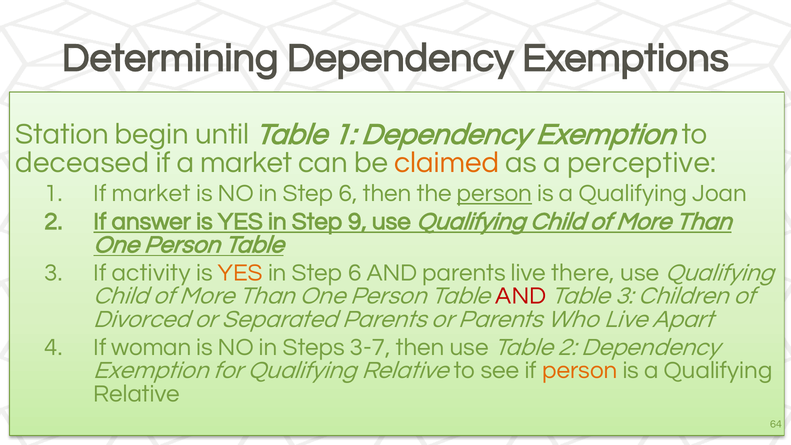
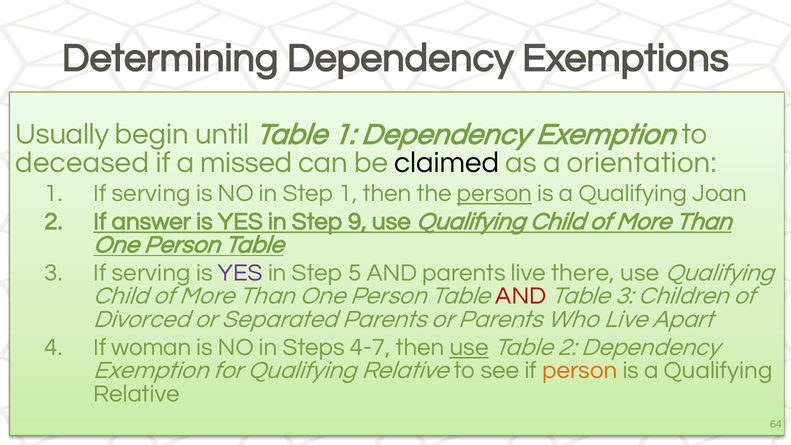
Station: Station -> Usually
a market: market -> missed
claimed colour: orange -> black
perceptive: perceptive -> orientation
1 If market: market -> serving
NO in Step 6: 6 -> 1
3 If activity: activity -> serving
YES at (240, 273) colour: orange -> purple
6 at (355, 273): 6 -> 5
3-7: 3-7 -> 4-7
use at (469, 347) underline: none -> present
